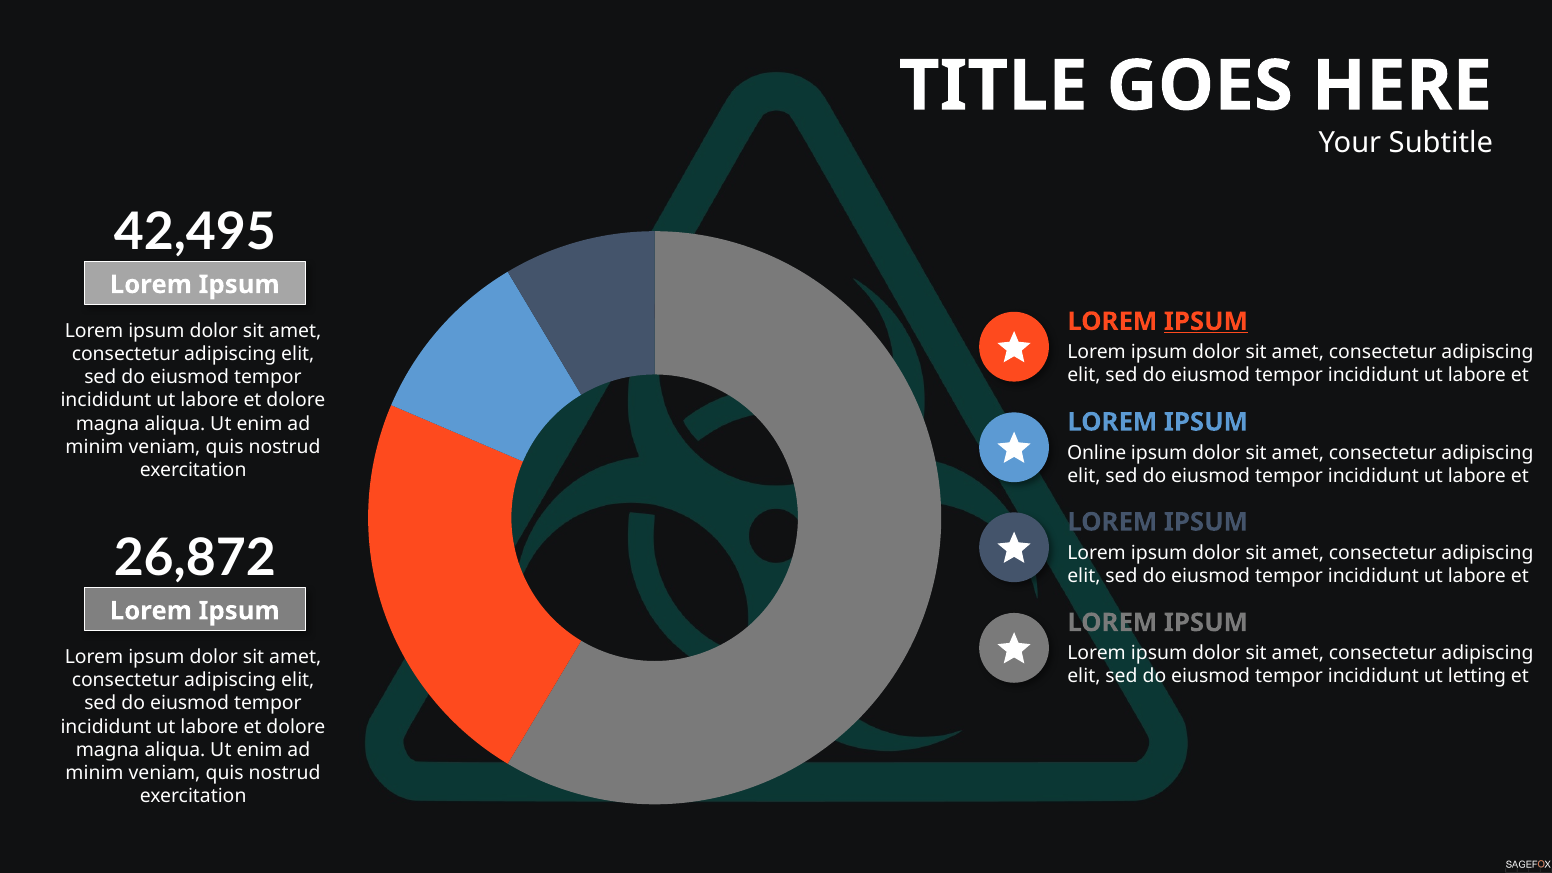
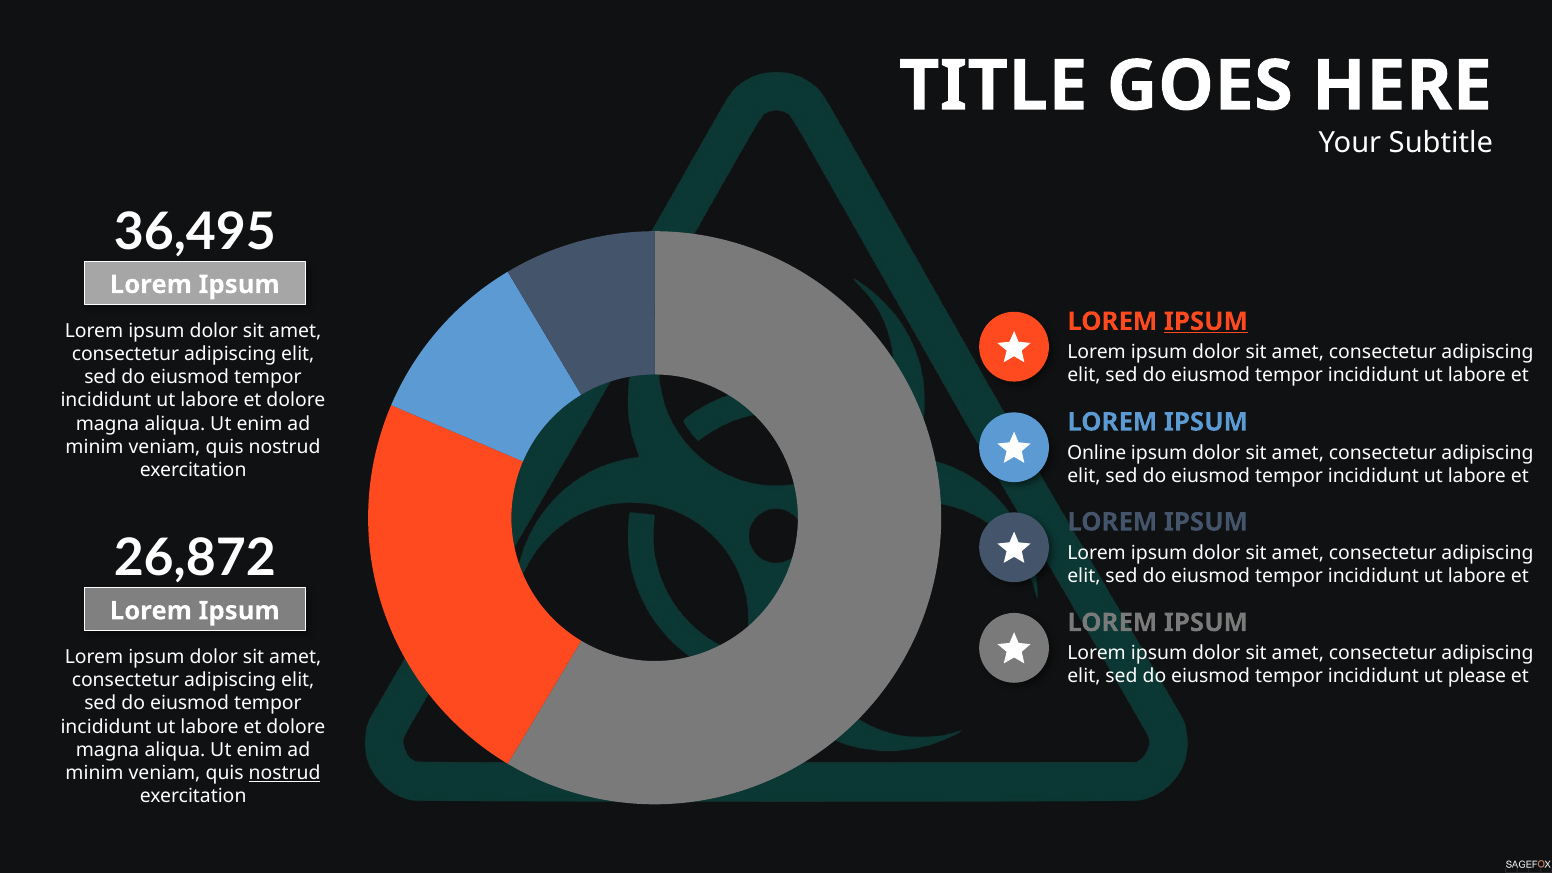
42,495: 42,495 -> 36,495
letting: letting -> please
nostrud at (285, 773) underline: none -> present
